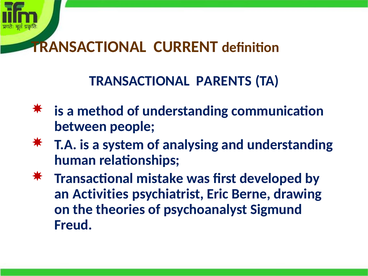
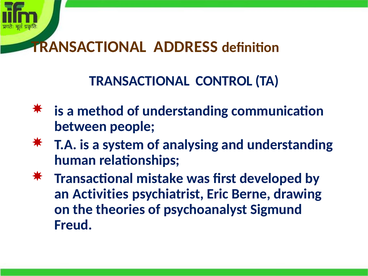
CURRENT: CURRENT -> ADDRESS
PARENTS: PARENTS -> CONTROL
